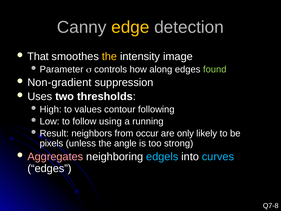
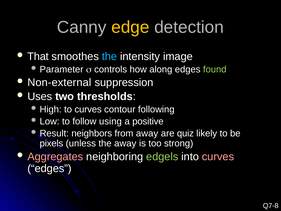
the at (109, 56) colour: yellow -> light blue
Non-gradient: Non-gradient -> Non-external
to values: values -> curves
running: running -> positive
from occur: occur -> away
only: only -> quiz
the angle: angle -> away
edgels colour: light blue -> light green
curves at (218, 156) colour: light blue -> pink
